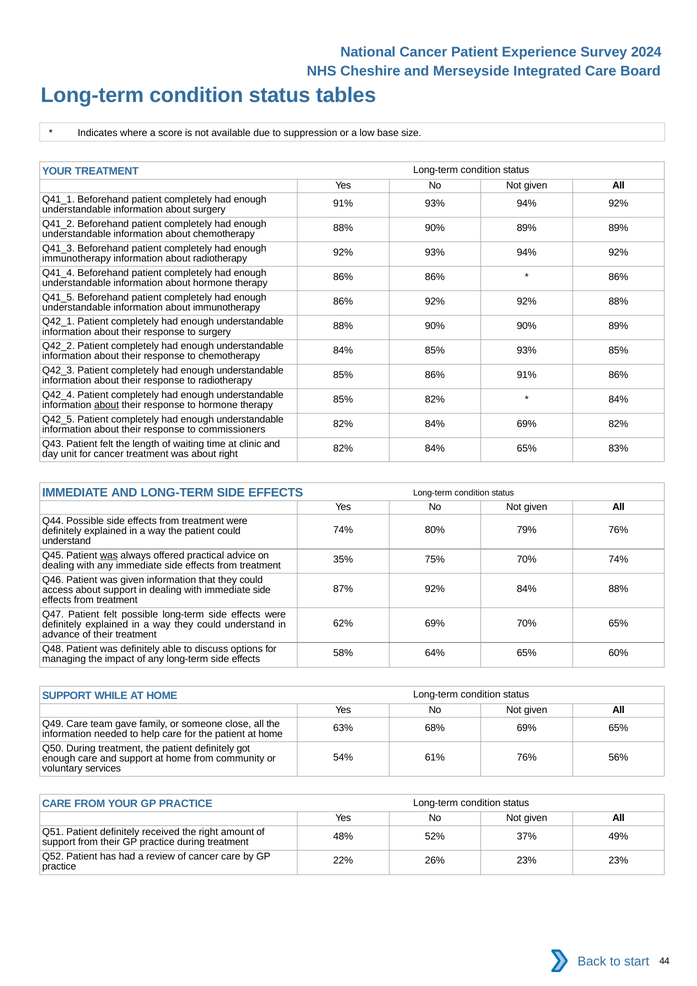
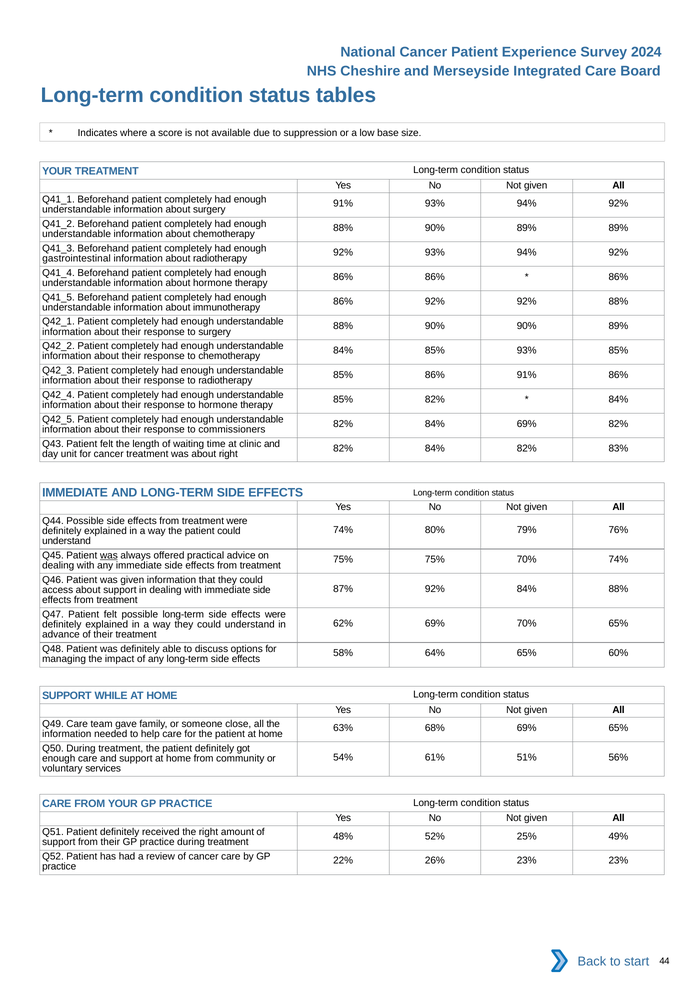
immunotherapy at (77, 258): immunotherapy -> gastrointestinal
about at (107, 405) underline: present -> none
84% 65%: 65% -> 82%
35% at (343, 560): 35% -> 75%
61% 76%: 76% -> 51%
37%: 37% -> 25%
